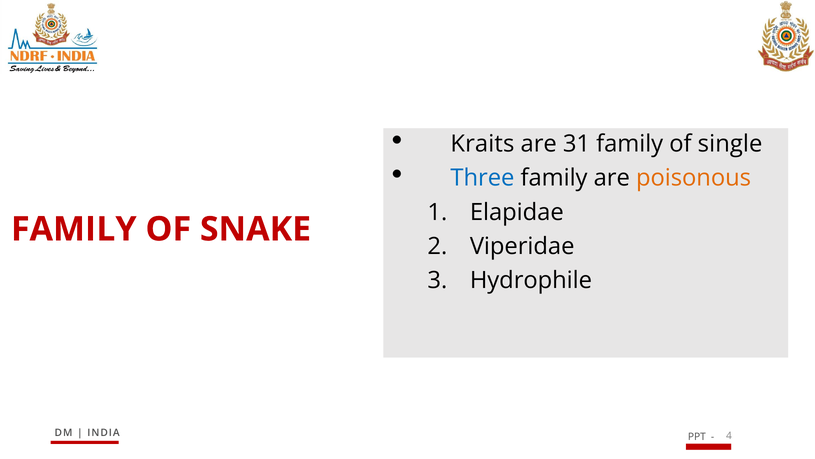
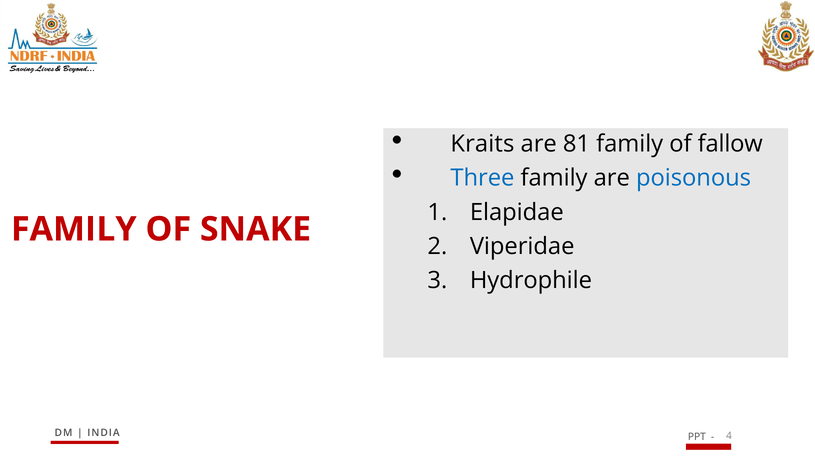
31: 31 -> 81
single: single -> fallow
poisonous colour: orange -> blue
